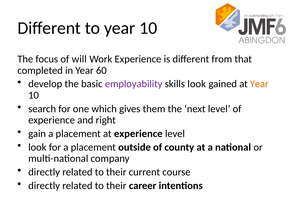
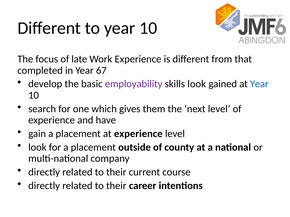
will: will -> late
60: 60 -> 67
Year at (259, 84) colour: orange -> blue
right: right -> have
